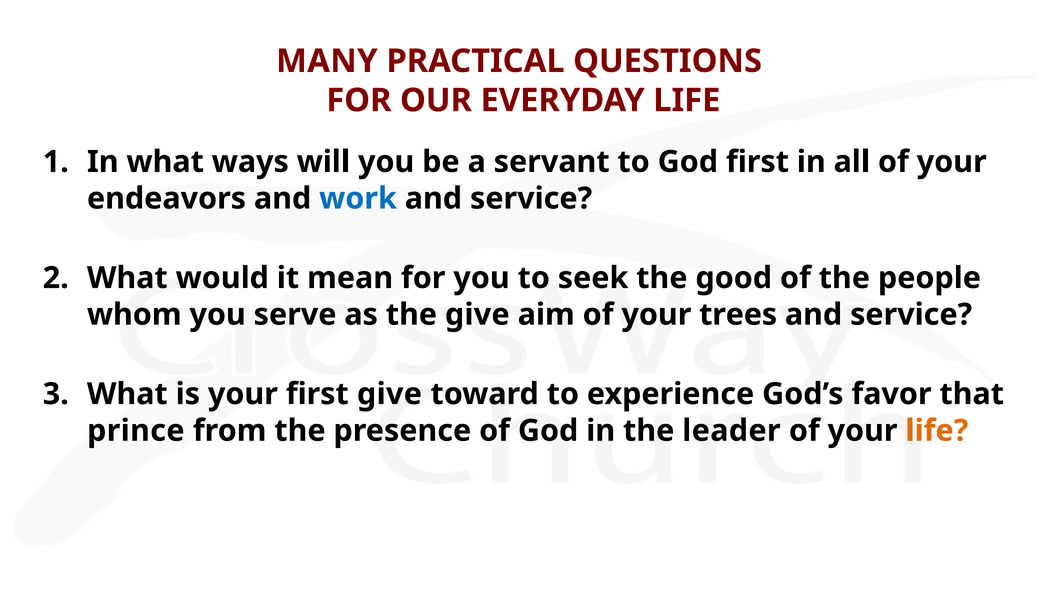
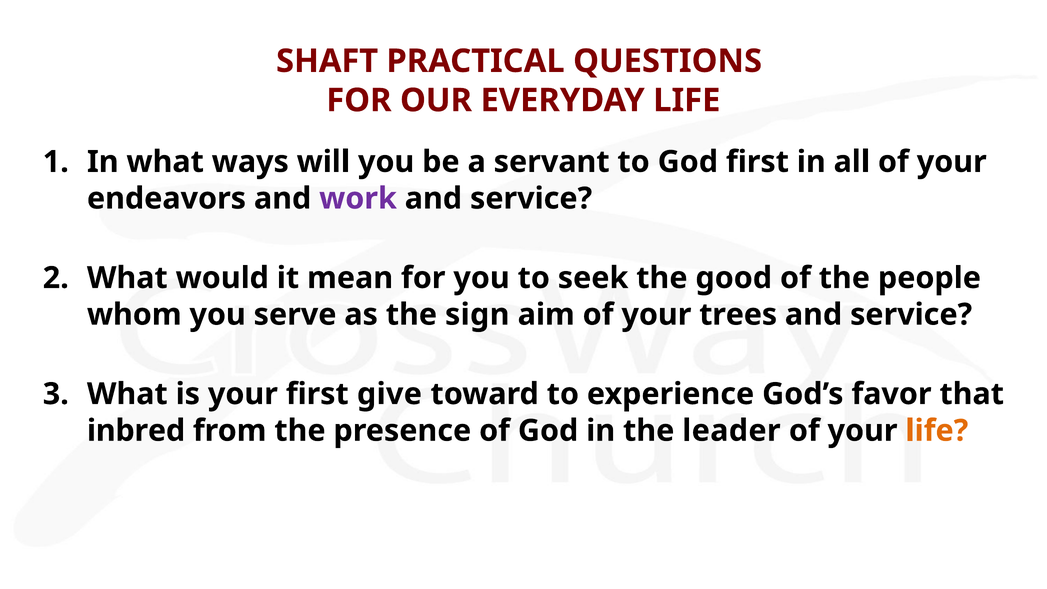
MANY: MANY -> SHAFT
work colour: blue -> purple
the give: give -> sign
prince: prince -> inbred
